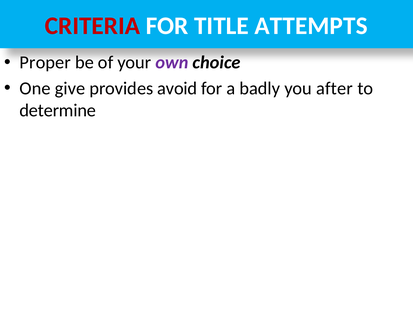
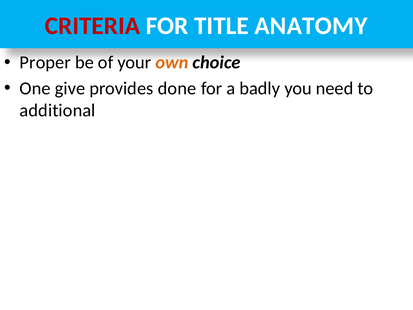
ATTEMPTS: ATTEMPTS -> ANATOMY
own colour: purple -> orange
avoid: avoid -> done
after: after -> need
determine: determine -> additional
